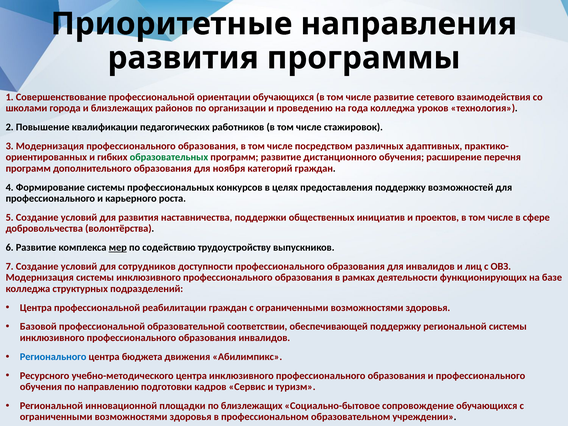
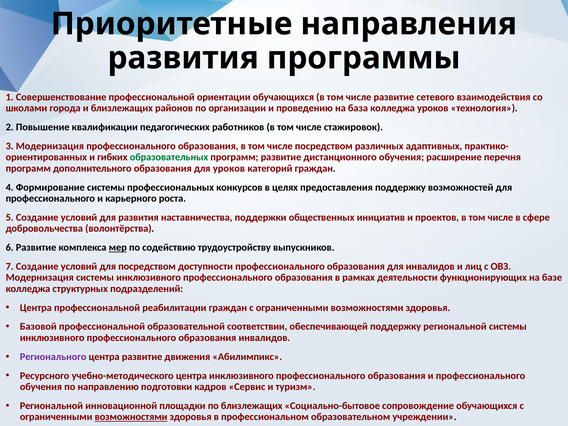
года: года -> база
для ноября: ноября -> уроков
для сотрудников: сотрудников -> посредством
Регионального colour: blue -> purple
центра бюджета: бюджета -> развитие
возможностями at (131, 417) underline: none -> present
